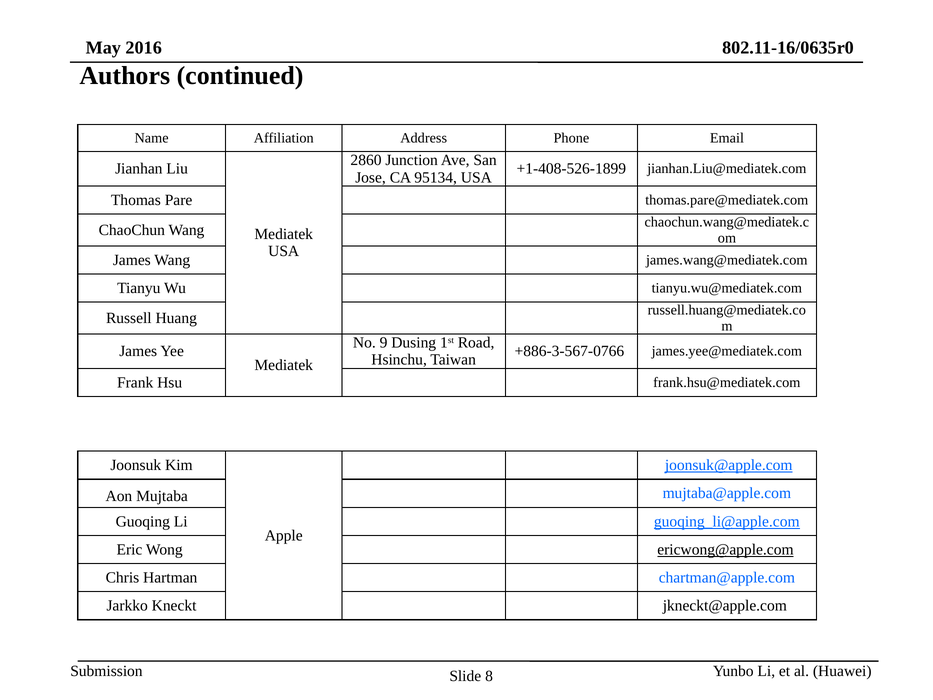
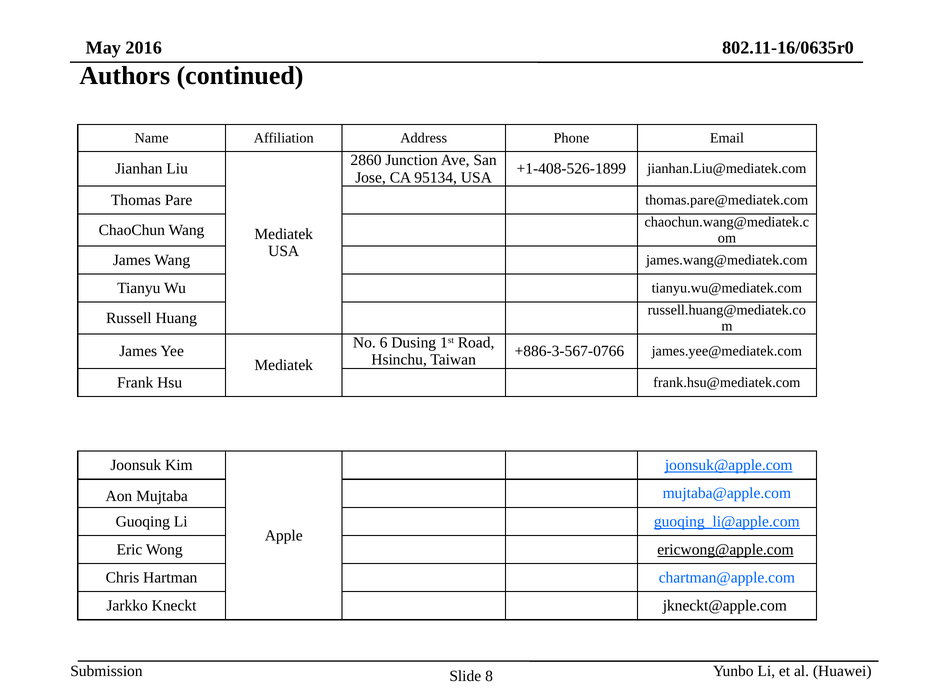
9: 9 -> 6
